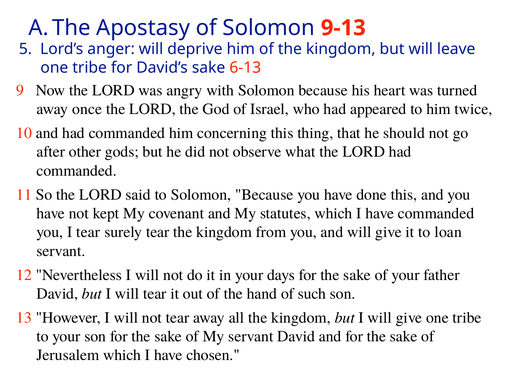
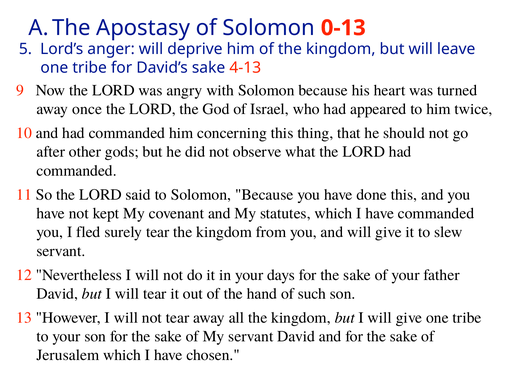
9-13: 9-13 -> 0-13
6-13: 6-13 -> 4-13
I tear: tear -> fled
loan: loan -> slew
